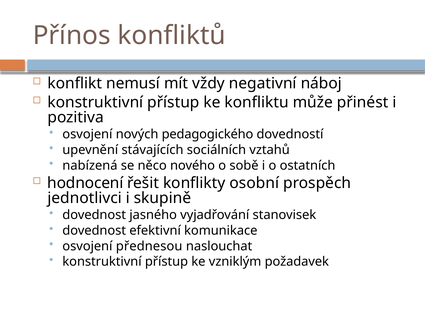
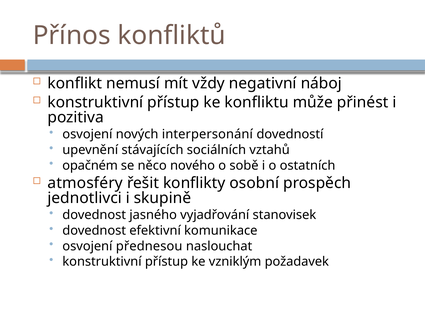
pedagogického: pedagogického -> interpersonání
nabízená: nabízená -> opačném
hodnocení: hodnocení -> atmosféry
